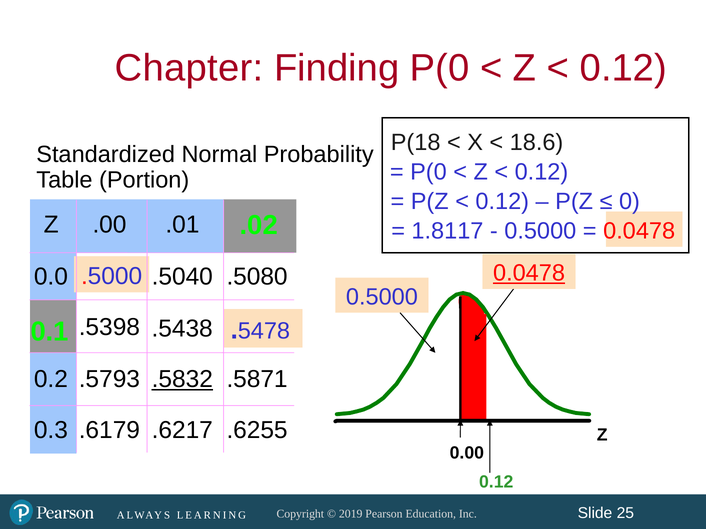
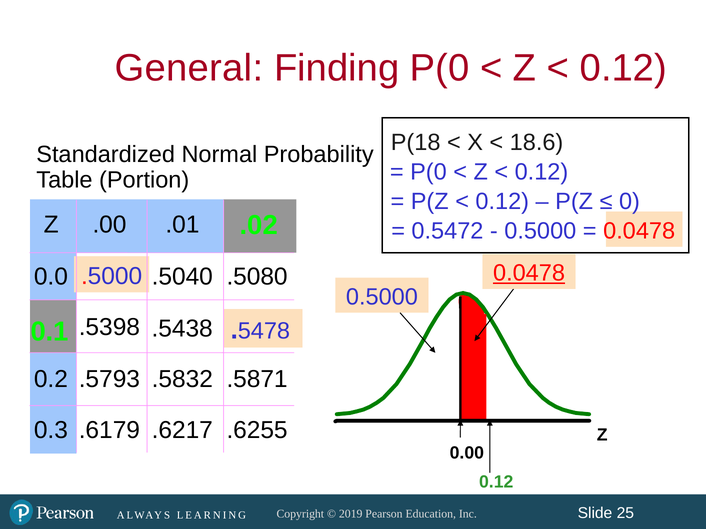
Chapter: Chapter -> General
1.8117: 1.8117 -> 0.5472
.5832 underline: present -> none
